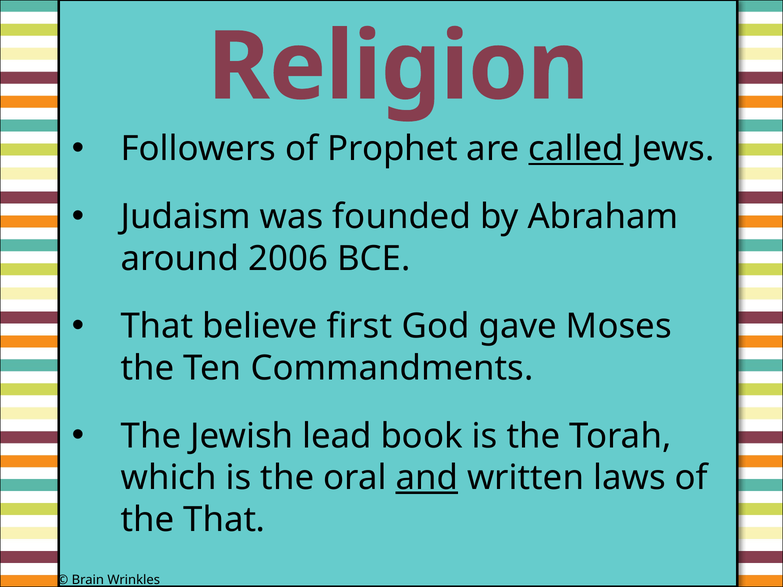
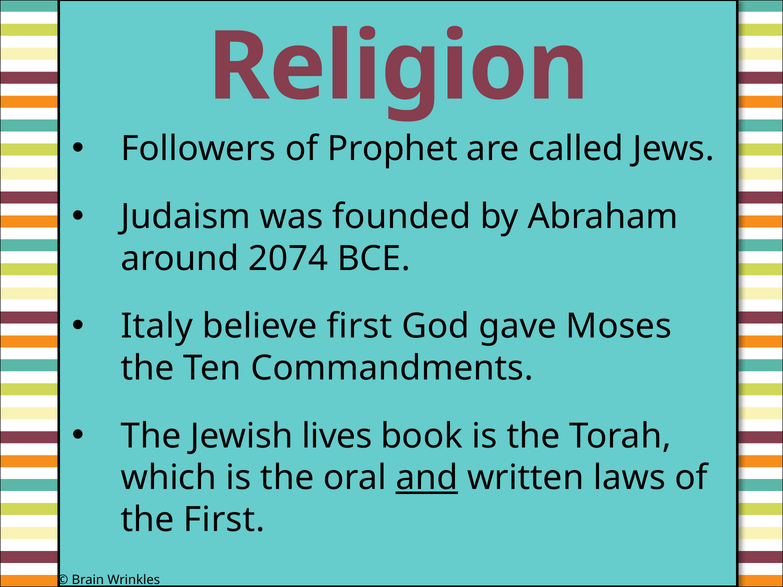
called underline: present -> none
2006: 2006 -> 2074
That at (157, 327): That -> Italy
lead: lead -> lives
the That: That -> First
